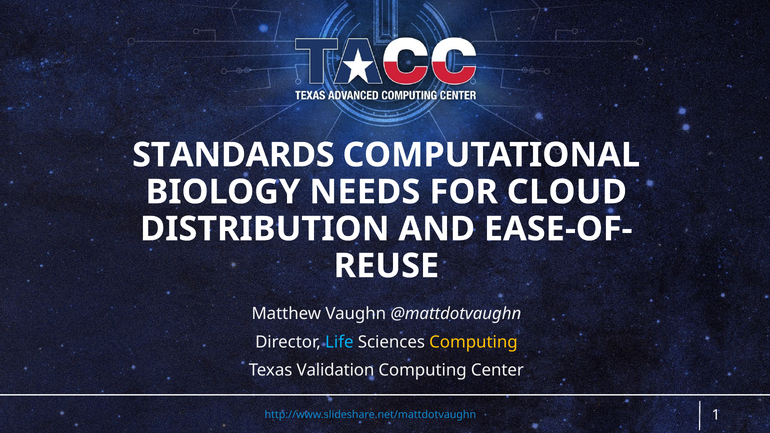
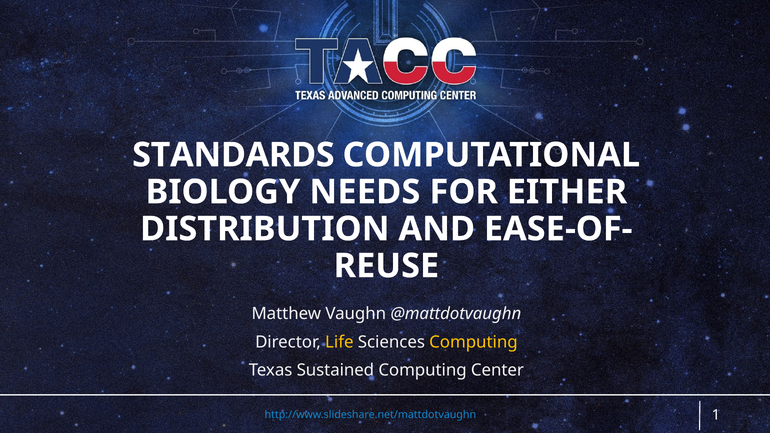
CLOUD: CLOUD -> EITHER
Life colour: light blue -> yellow
Validation: Validation -> Sustained
